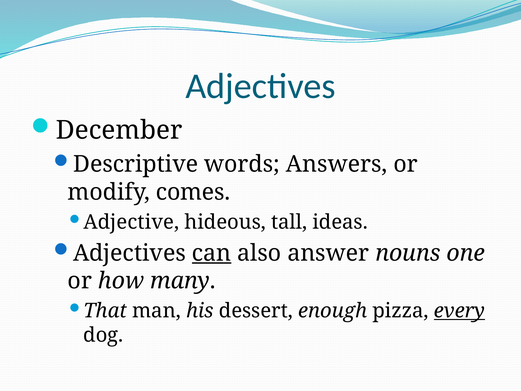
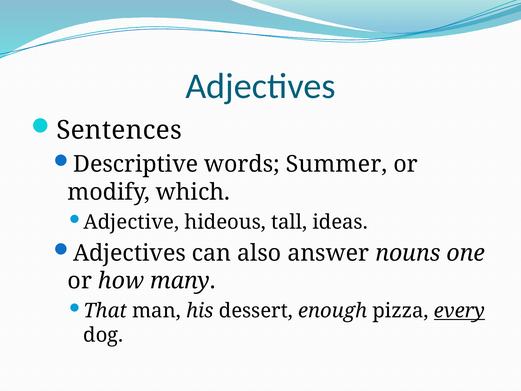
December: December -> Sentences
Answers: Answers -> Summer
comes: comes -> which
can underline: present -> none
